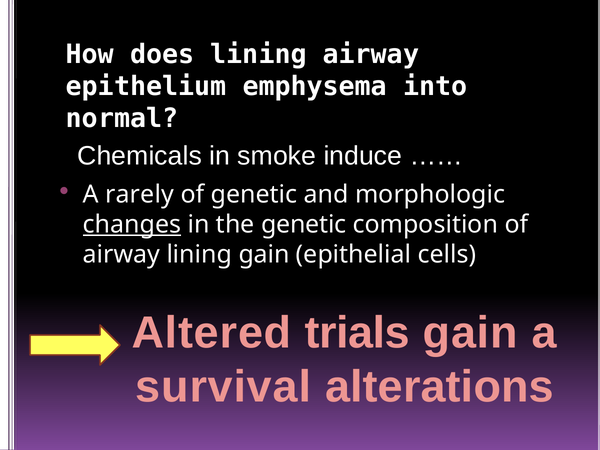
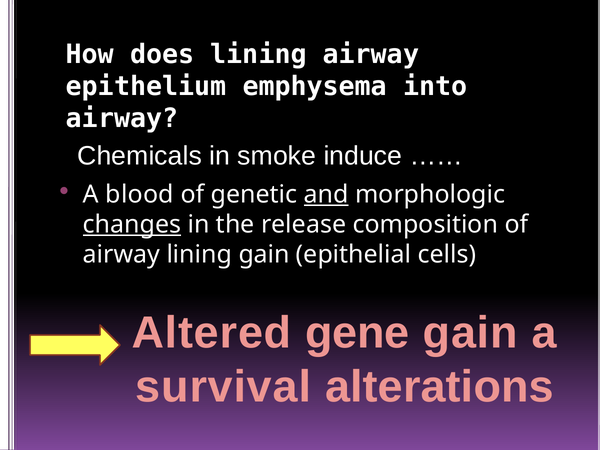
normal at (122, 118): normal -> airway
rarely: rarely -> blood
and underline: none -> present
the genetic: genetic -> release
trials: trials -> gene
